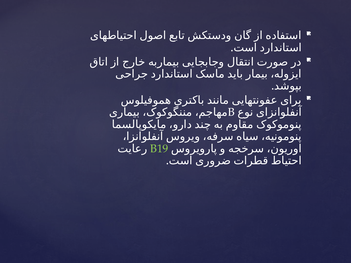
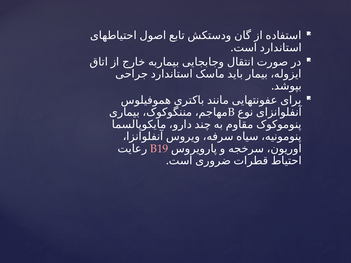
B19 colour: light green -> pink
